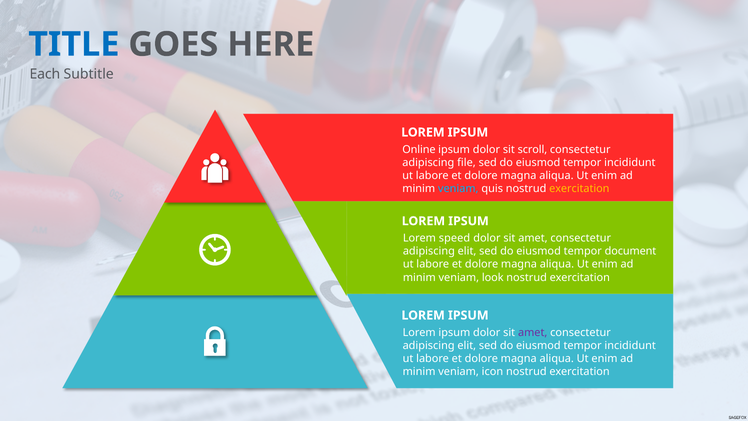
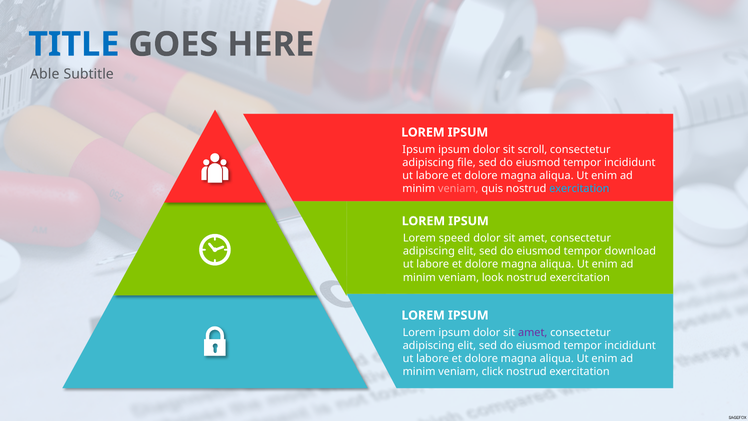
Each: Each -> Able
Online at (419, 149): Online -> Ipsum
veniam at (458, 189) colour: light blue -> pink
exercitation at (579, 189) colour: yellow -> light blue
document: document -> download
icon: icon -> click
